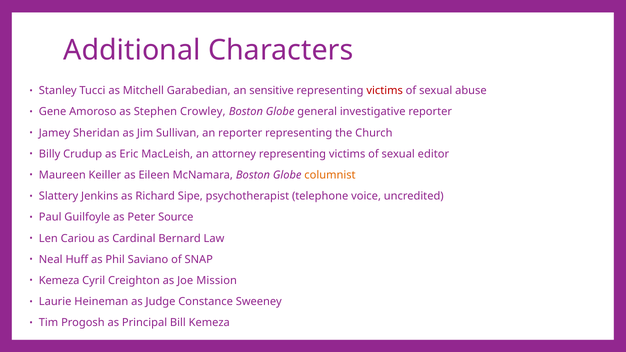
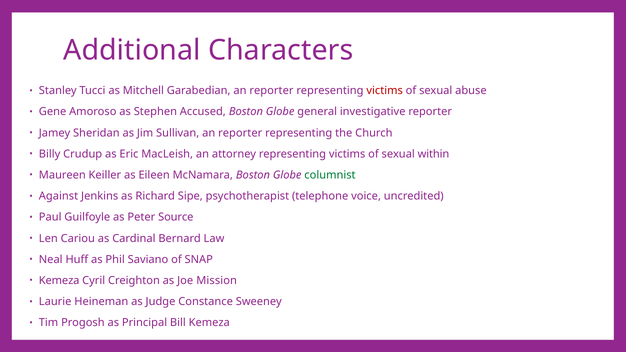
Garabedian an sensitive: sensitive -> reporter
Crowley: Crowley -> Accused
editor: editor -> within
columnist colour: orange -> green
Slattery: Slattery -> Against
